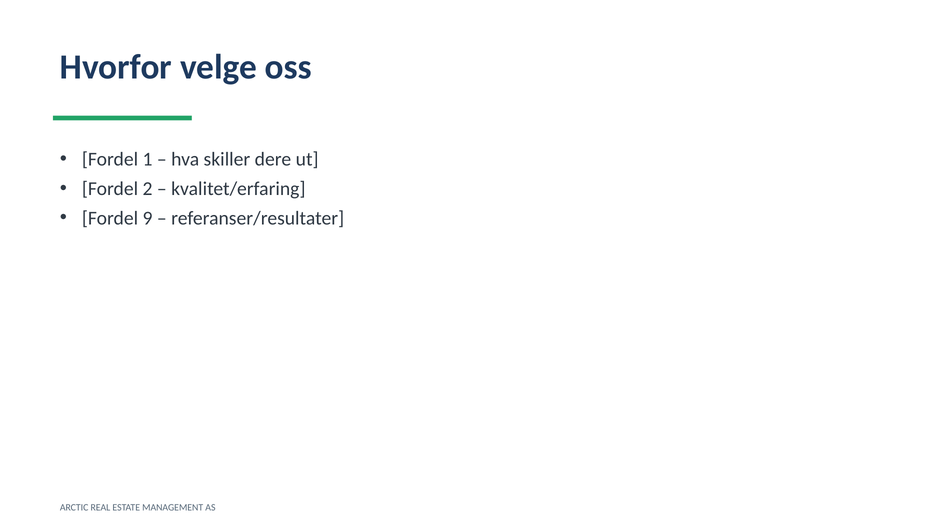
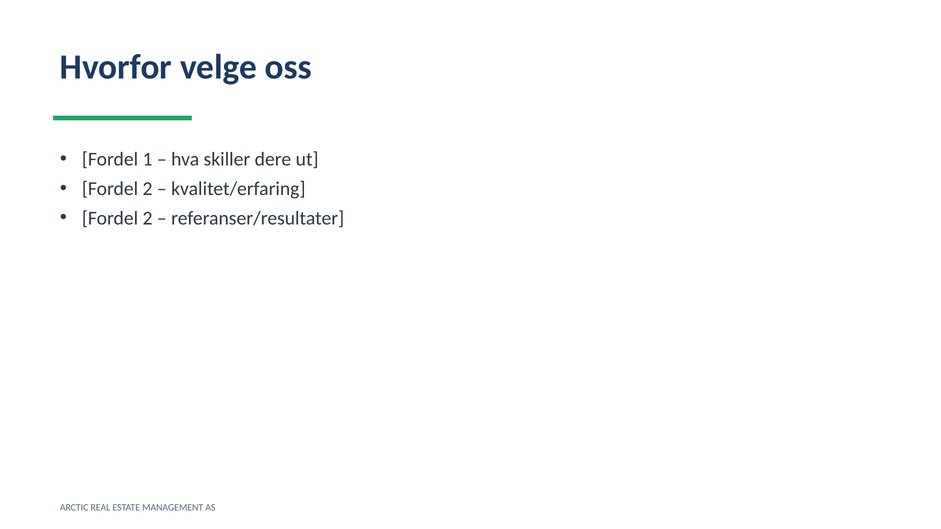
9 at (148, 218): 9 -> 2
